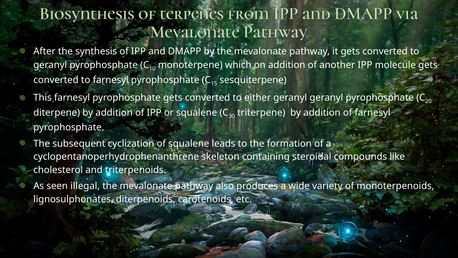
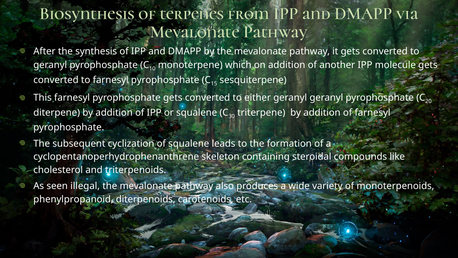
lignosulphonates: lignosulphonates -> phenylpropanoid
